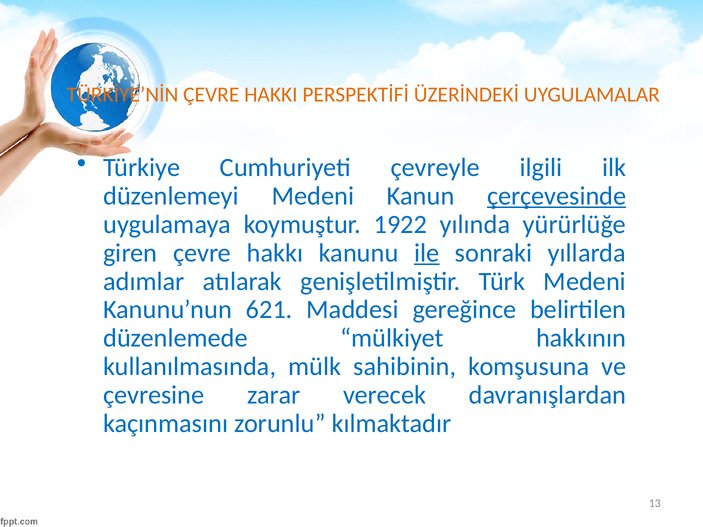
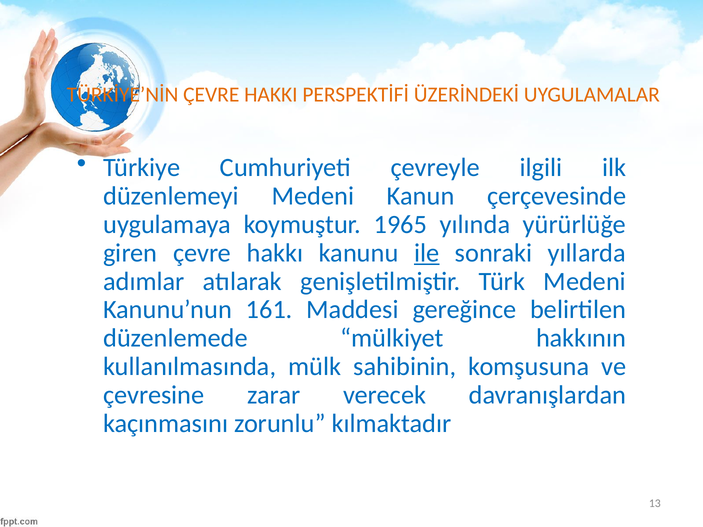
çerçevesinde underline: present -> none
1922: 1922 -> 1965
621: 621 -> 161
